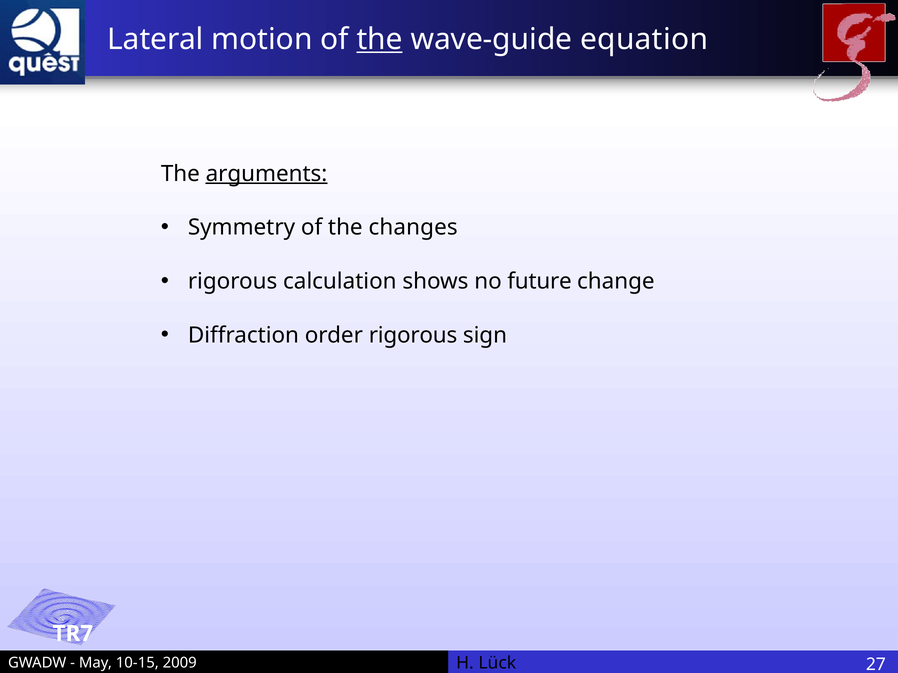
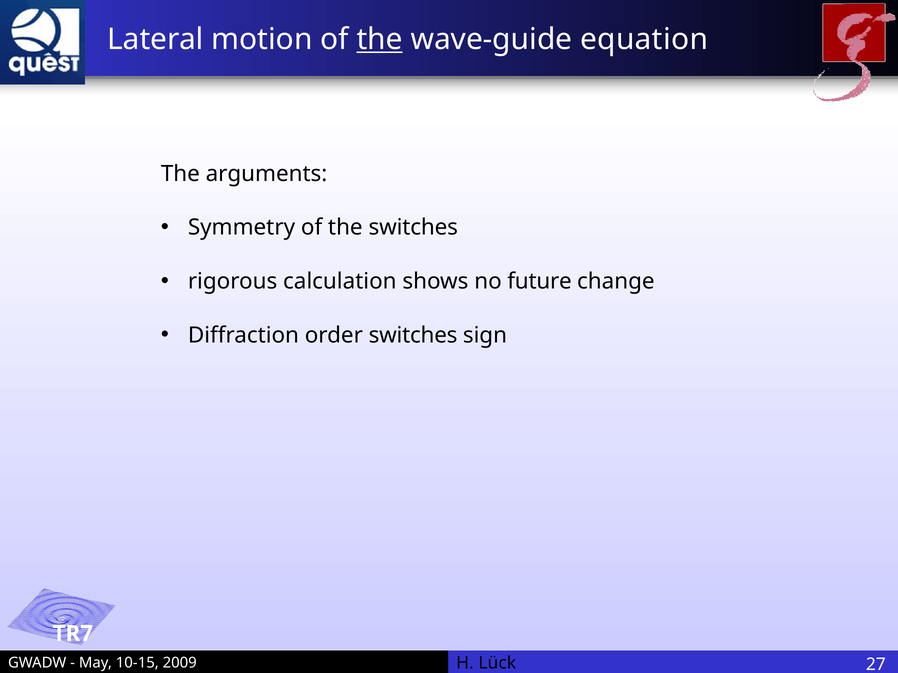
arguments underline: present -> none
the changes: changes -> switches
order rigorous: rigorous -> switches
